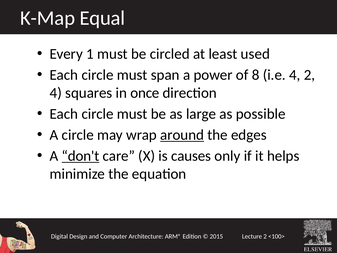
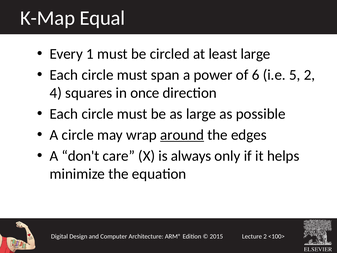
least used: used -> large
8: 8 -> 6
i.e 4: 4 -> 5
don't underline: present -> none
causes: causes -> always
